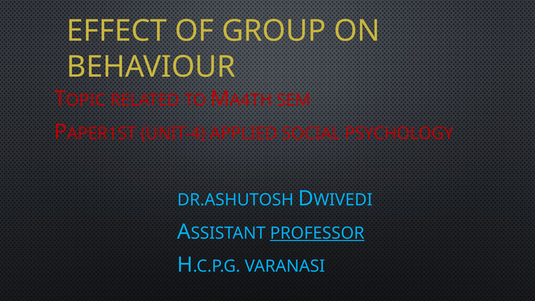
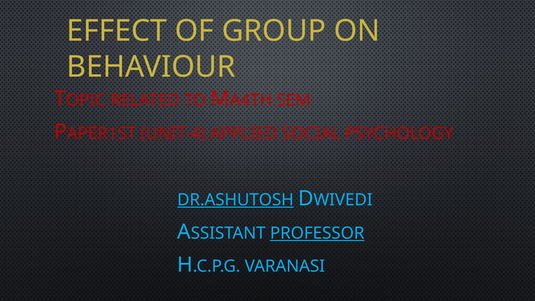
DR.ASHUTOSH underline: none -> present
